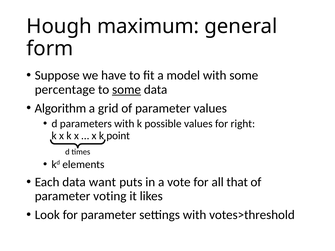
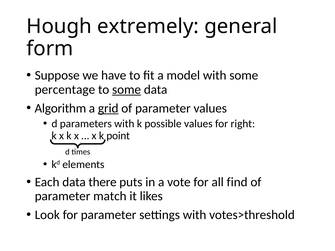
maximum: maximum -> extremely
grid underline: none -> present
want: want -> there
that: that -> find
voting: voting -> match
